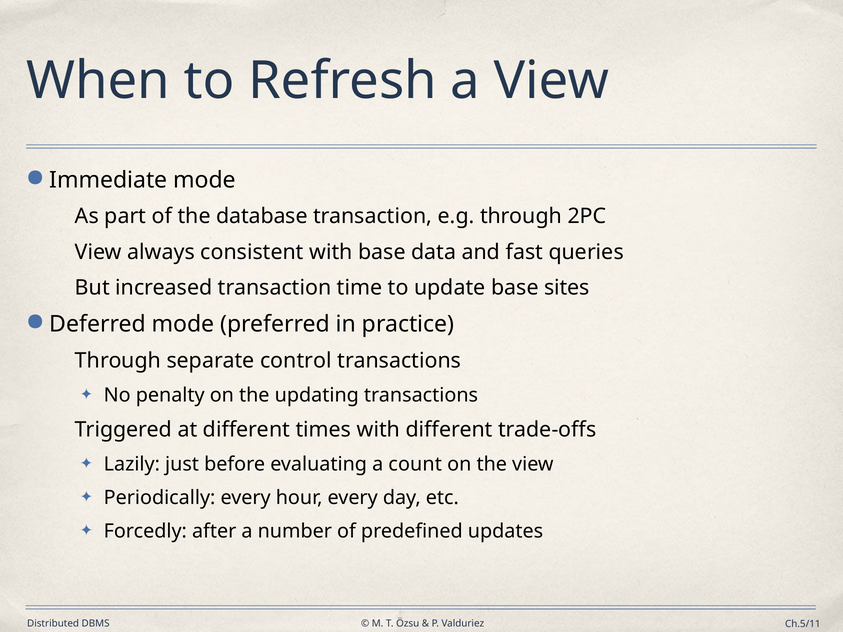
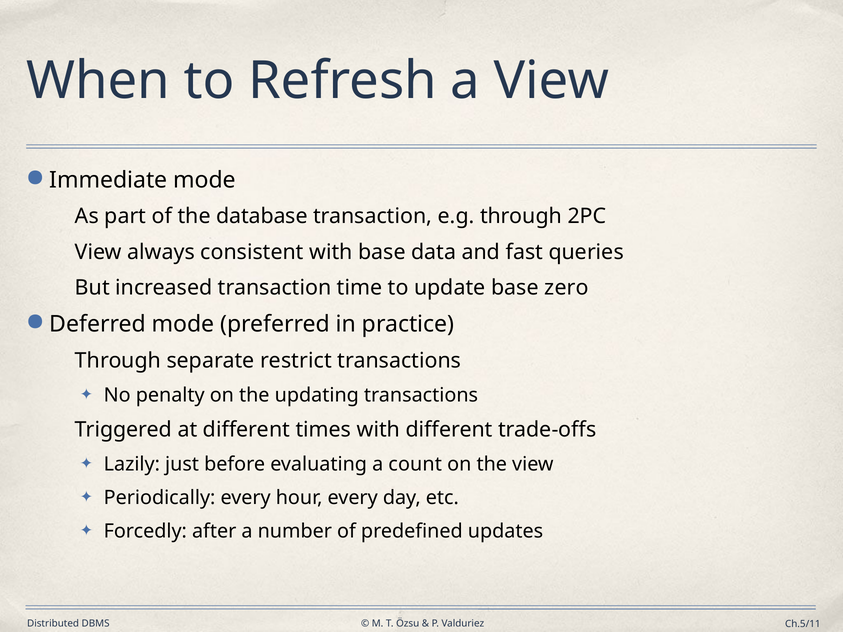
sites: sites -> zero
control: control -> restrict
